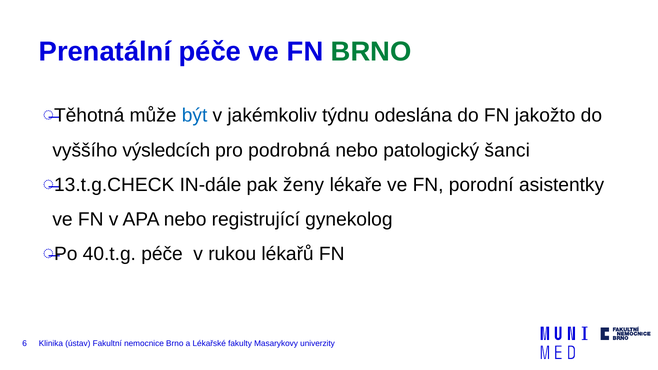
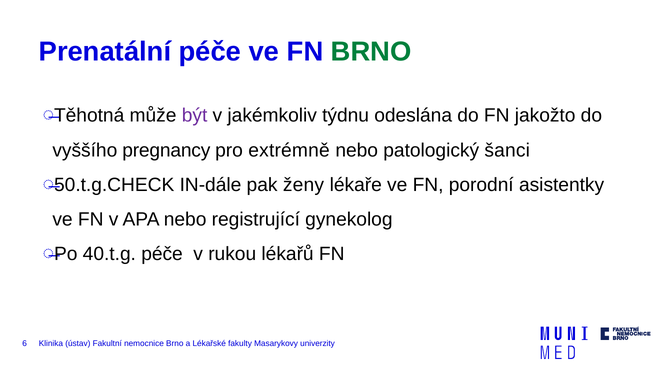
být colour: blue -> purple
výsledcích: výsledcích -> pregnancy
podrobná: podrobná -> extrémně
13.t.g.CHECK: 13.t.g.CHECK -> 50.t.g.CHECK
